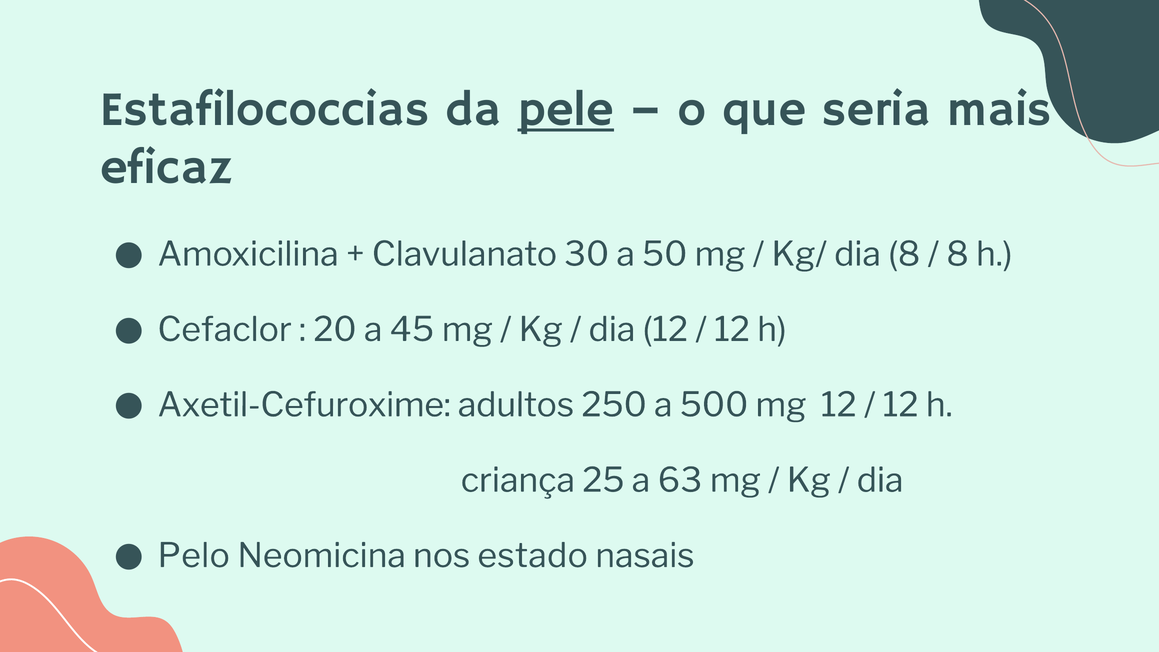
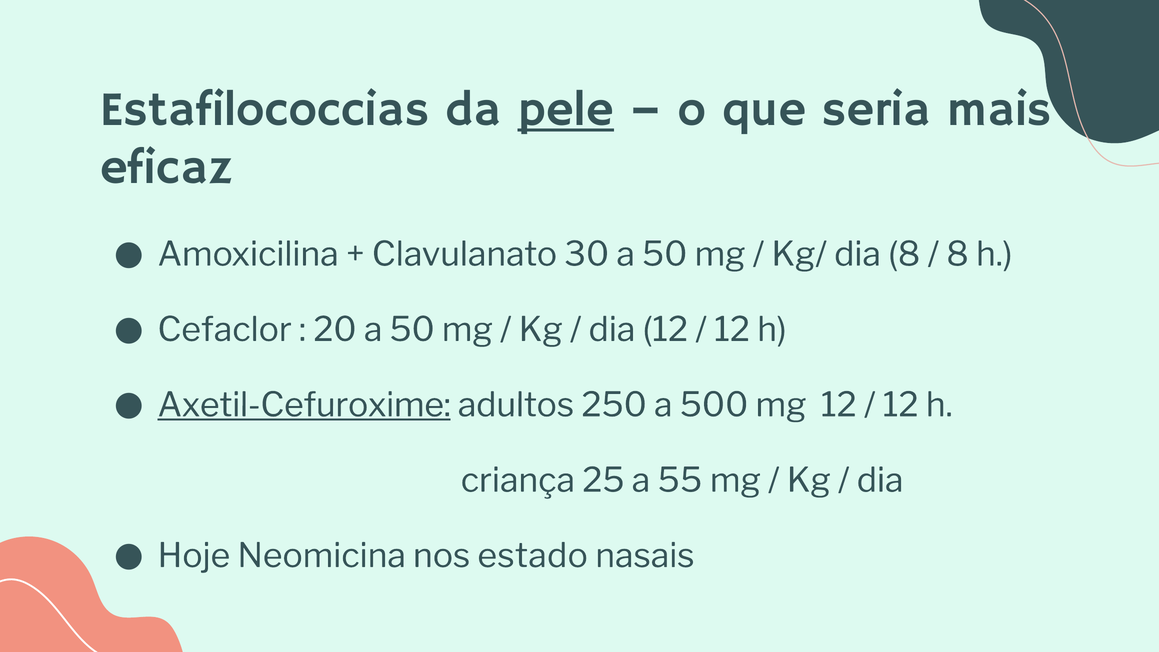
20 a 45: 45 -> 50
Axetil-Cefuroxime underline: none -> present
63: 63 -> 55
Pelo: Pelo -> Hoje
